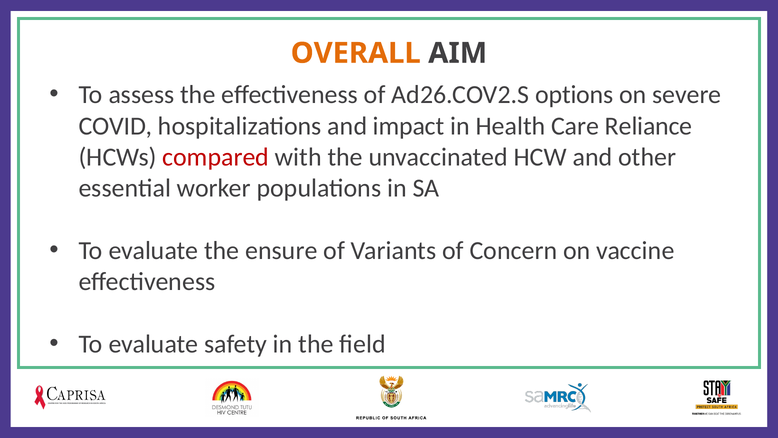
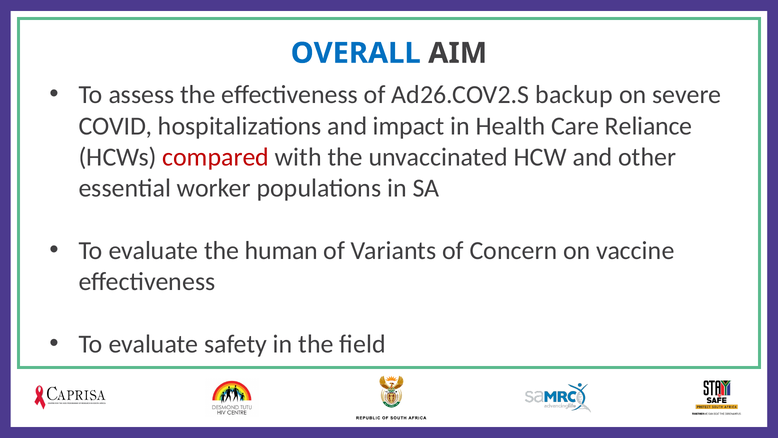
OVERALL colour: orange -> blue
options: options -> backup
ensure: ensure -> human
